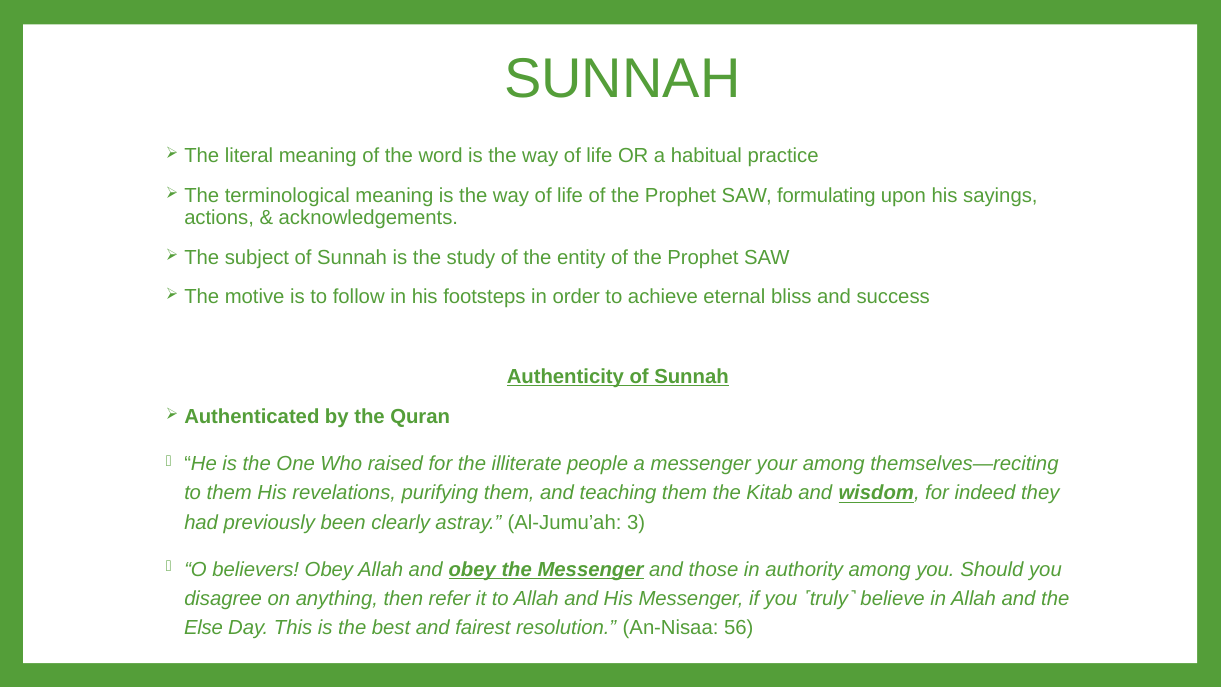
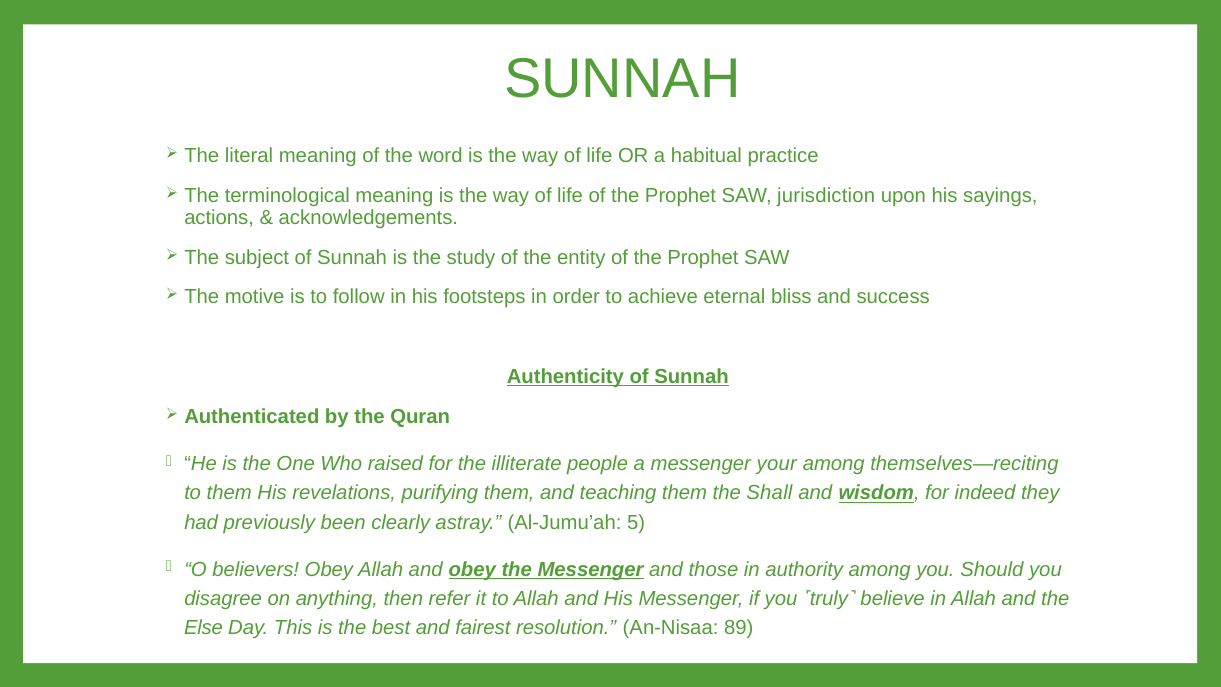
formulating: formulating -> jurisdiction
Kitab: Kitab -> Shall
3: 3 -> 5
56: 56 -> 89
